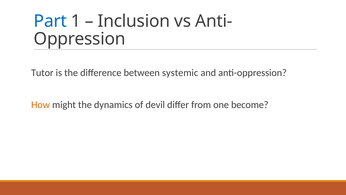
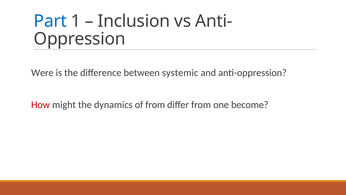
Tutor: Tutor -> Were
How colour: orange -> red
of devil: devil -> from
